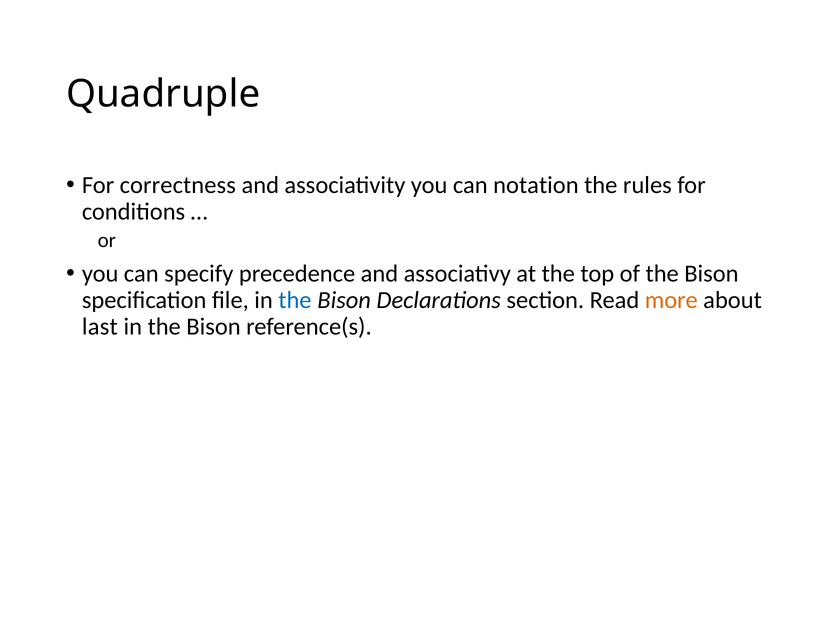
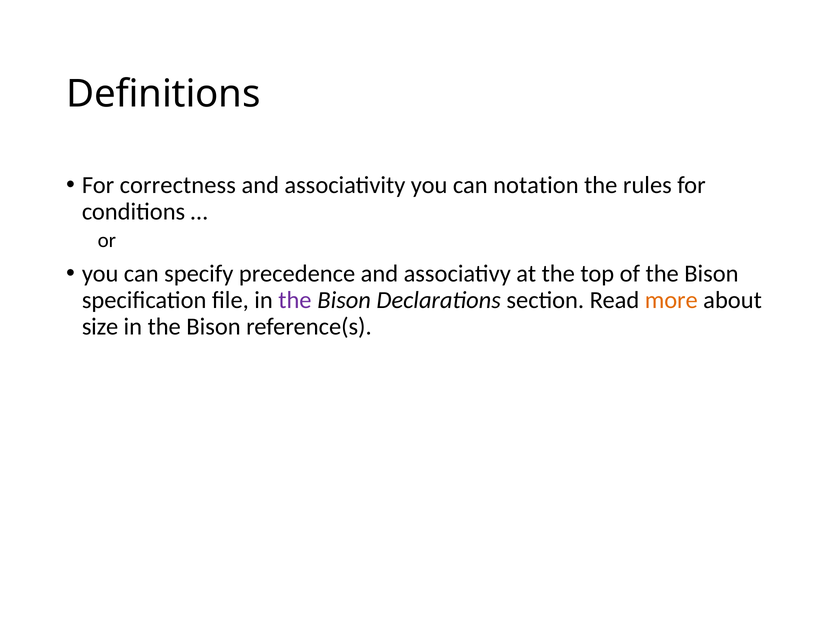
Quadruple: Quadruple -> Definitions
the at (295, 300) colour: blue -> purple
last: last -> size
